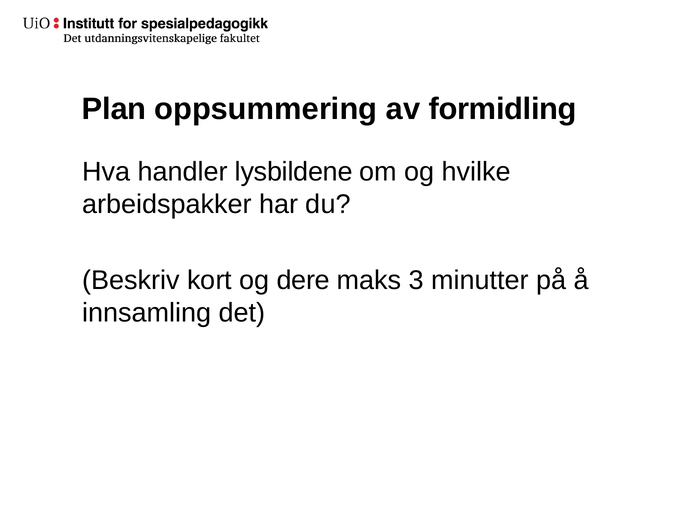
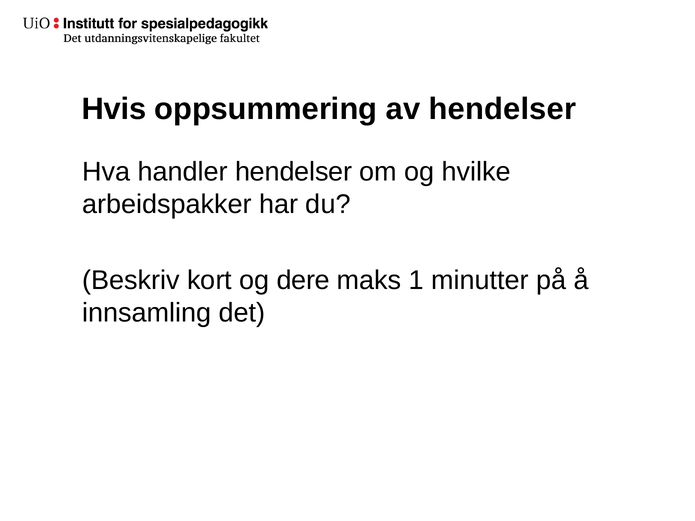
Plan: Plan -> Hvis
av formidling: formidling -> hendelser
handler lysbildene: lysbildene -> hendelser
3: 3 -> 1
